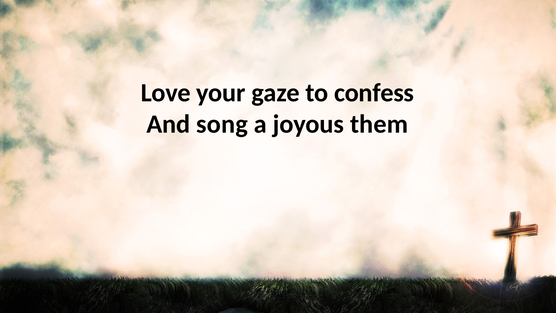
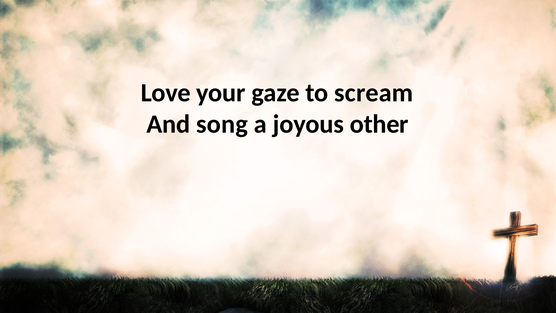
confess: confess -> scream
them: them -> other
